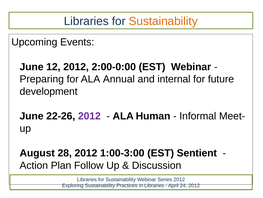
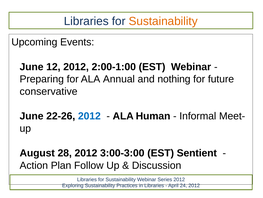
2:00-0:00: 2:00-0:00 -> 2:00-1:00
internal: internal -> nothing
development: development -> conservative
2012 at (89, 116) colour: purple -> blue
1:00-3:00: 1:00-3:00 -> 3:00-3:00
